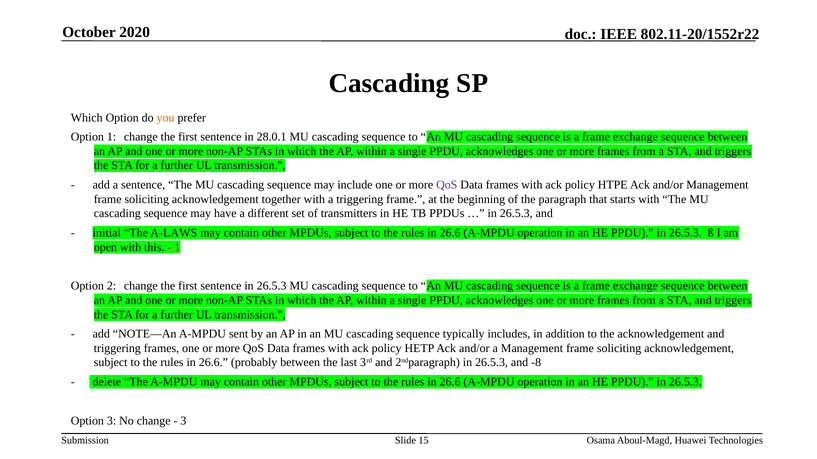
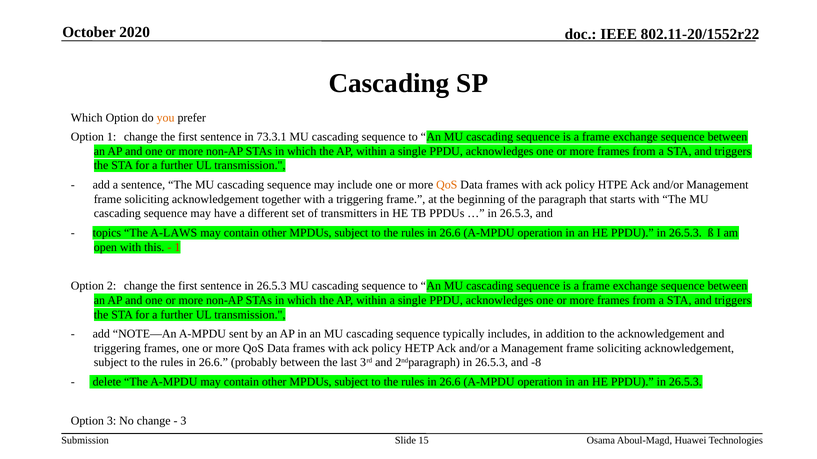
28.0.1: 28.0.1 -> 73.3.1
QoS at (447, 185) colour: purple -> orange
initial: initial -> topics
